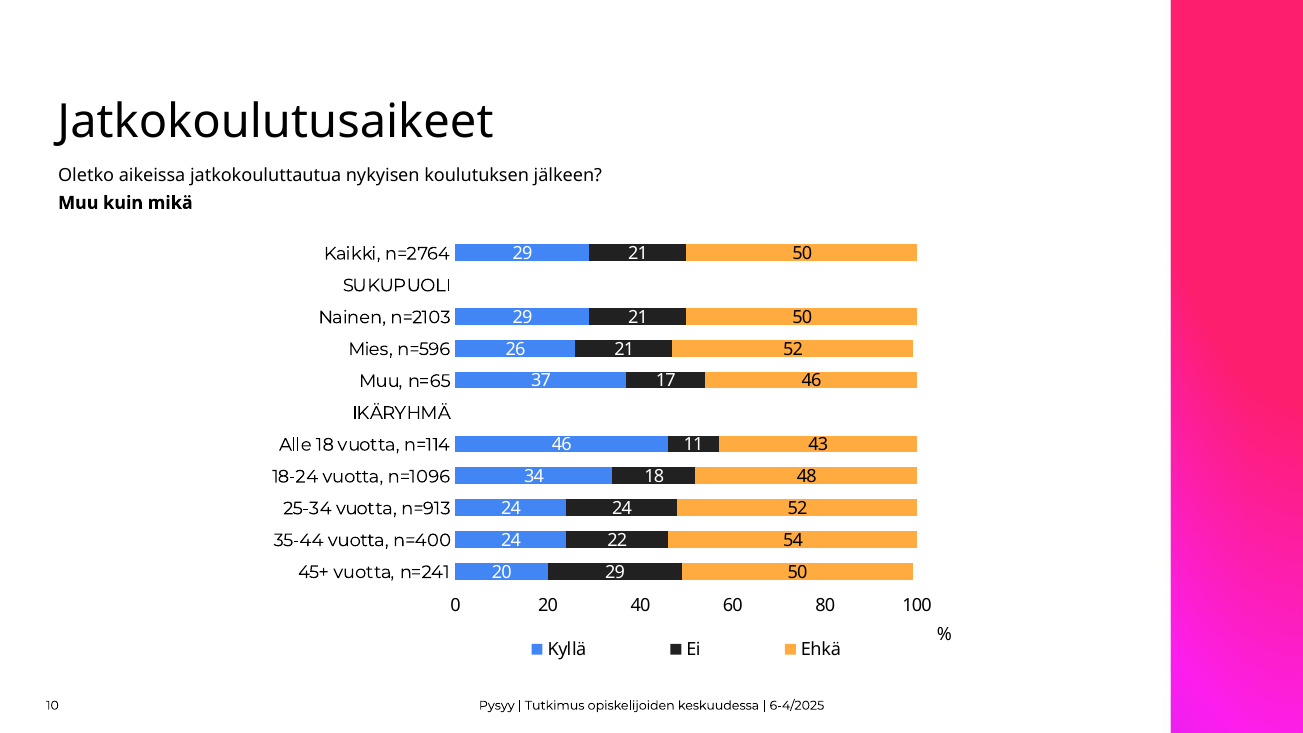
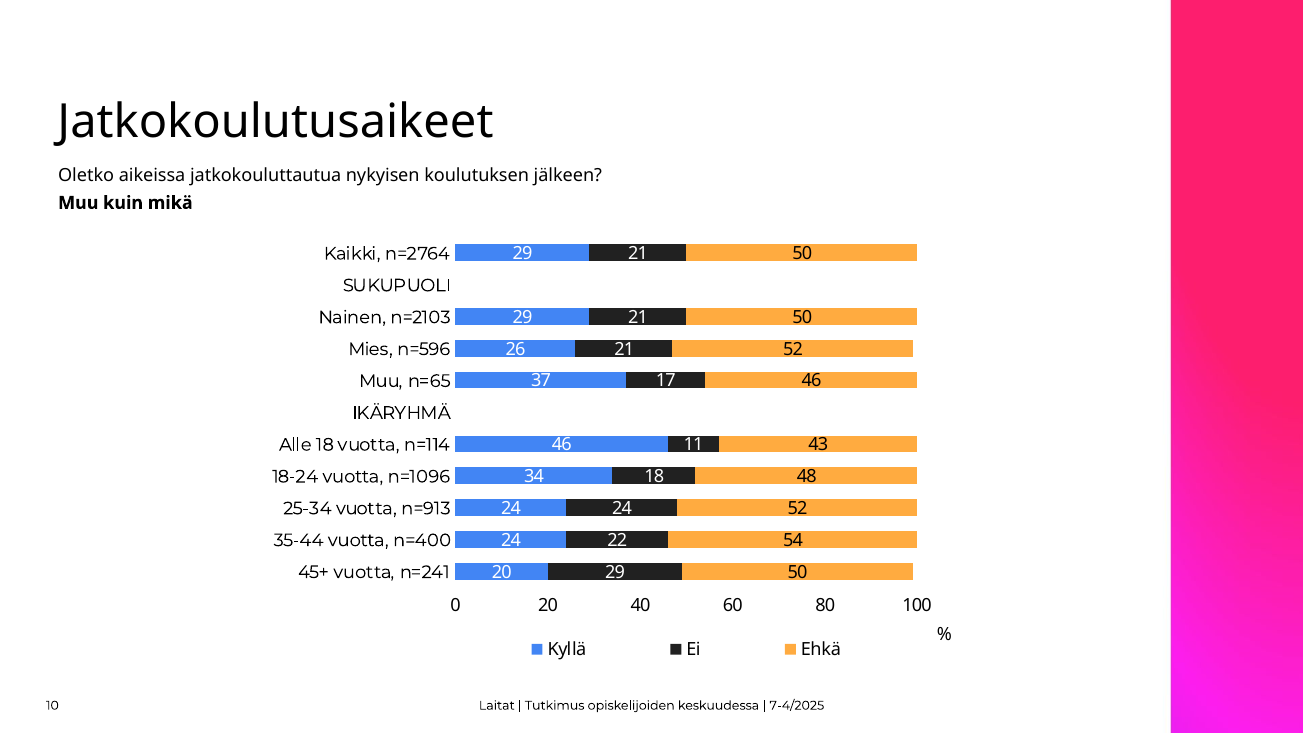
Pysyy: Pysyy -> Laitat
6-4/2025: 6-4/2025 -> 7-4/2025
